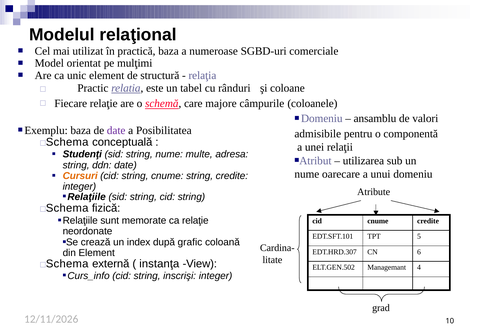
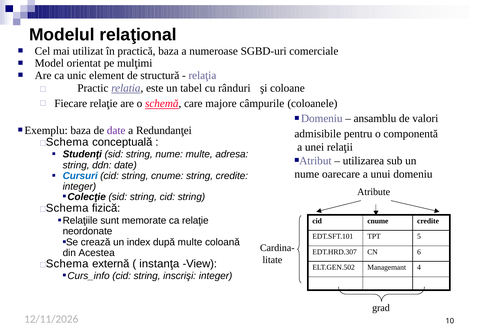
Posibilitatea: Posibilitatea -> Redundanţei
Cursuri colour: orange -> blue
Relaţiile at (87, 196): Relaţiile -> Colecţie
după grafic: grafic -> multe
din Element: Element -> Acestea
